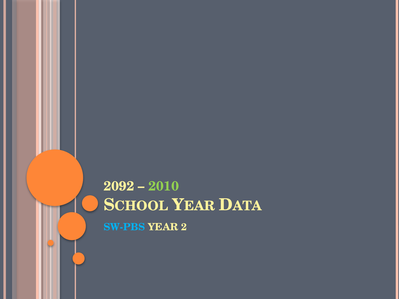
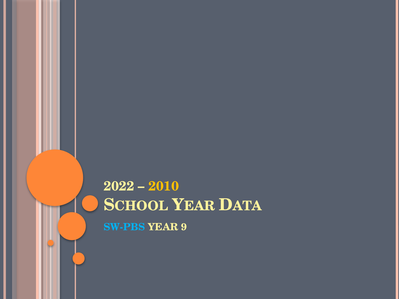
2092: 2092 -> 2022
2010 colour: light green -> yellow
2: 2 -> 9
